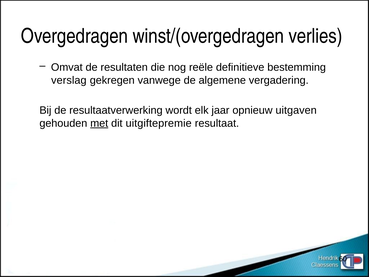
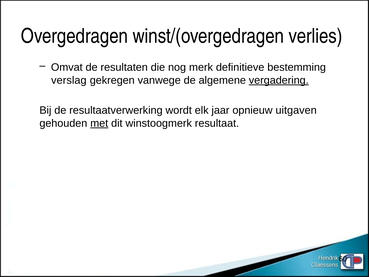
reële: reële -> merk
vergadering underline: none -> present
uitgiftepremie: uitgiftepremie -> winstoogmerk
